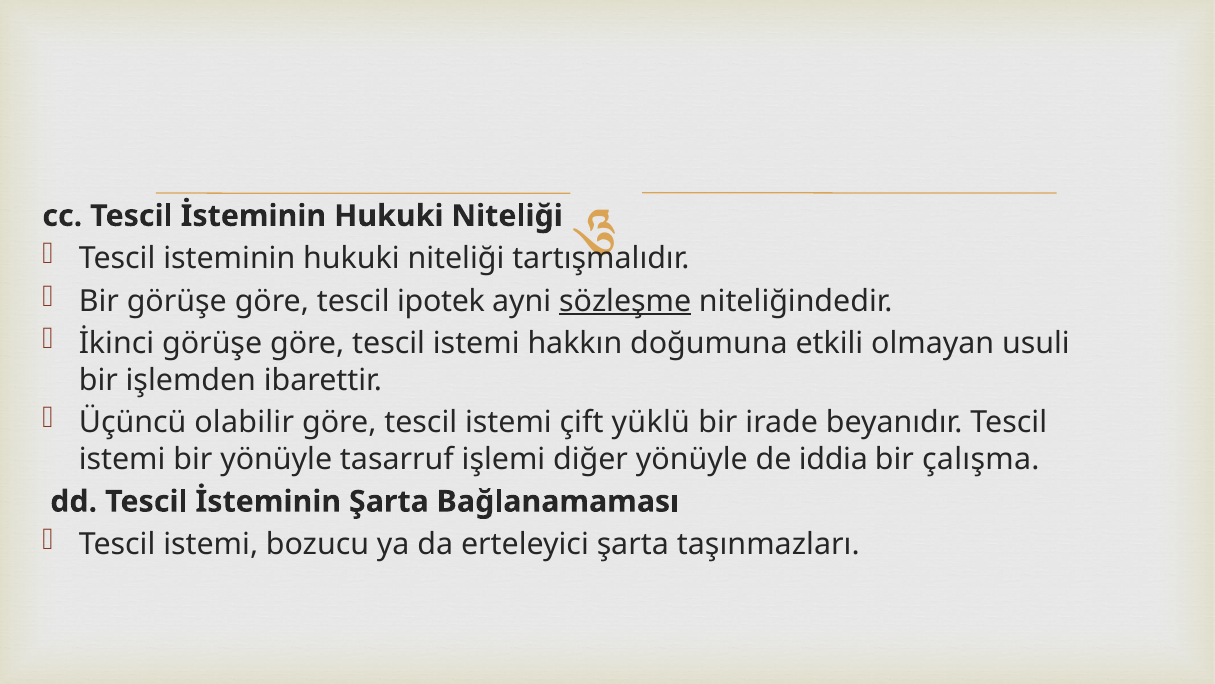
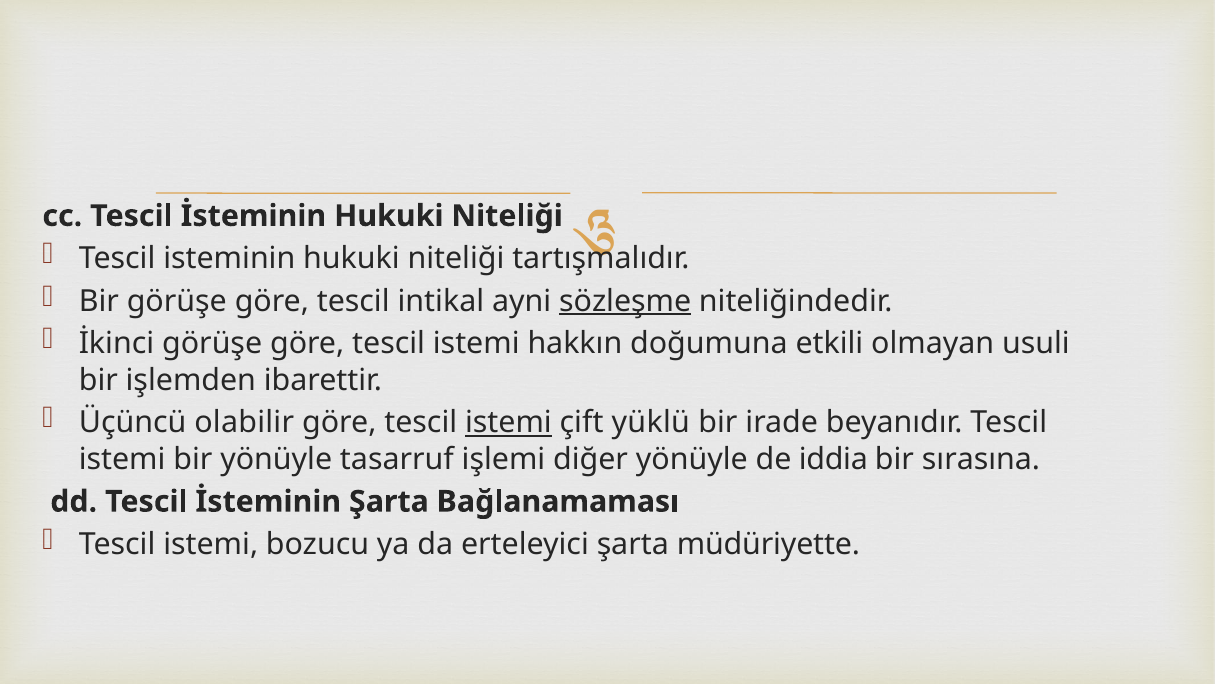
ipotek: ipotek -> intikal
istemi at (508, 422) underline: none -> present
çalışma: çalışma -> sırasına
taşınmazları: taşınmazları -> müdüriyette
